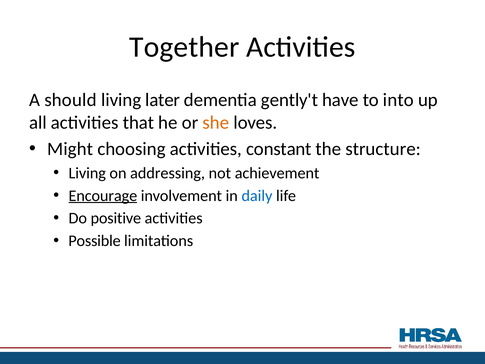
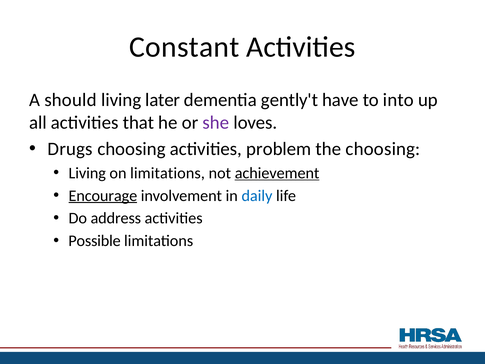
Together: Together -> Constant
she colour: orange -> purple
Might: Might -> Drugs
constant: constant -> problem
the structure: structure -> choosing
on addressing: addressing -> limitations
achievement underline: none -> present
positive: positive -> address
